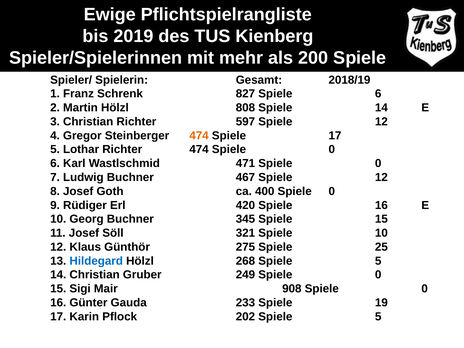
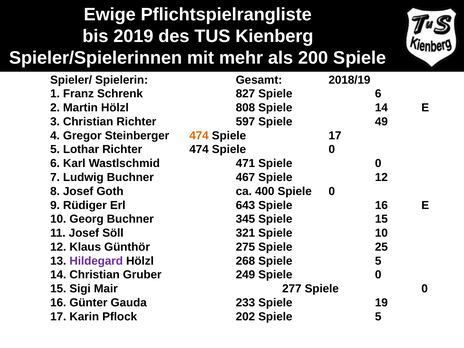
597 Spiele 12: 12 -> 49
420: 420 -> 643
Hildegard colour: blue -> purple
908: 908 -> 277
